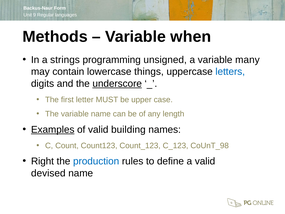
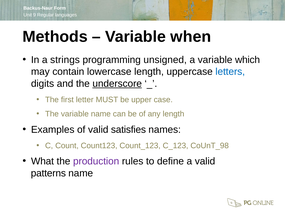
many: many -> which
lowercase things: things -> length
Examples underline: present -> none
building: building -> satisfies
Right: Right -> What
production colour: blue -> purple
devised: devised -> patterns
